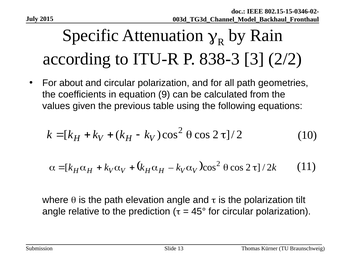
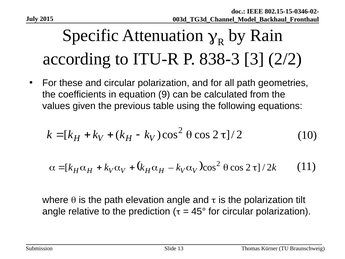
about: about -> these
